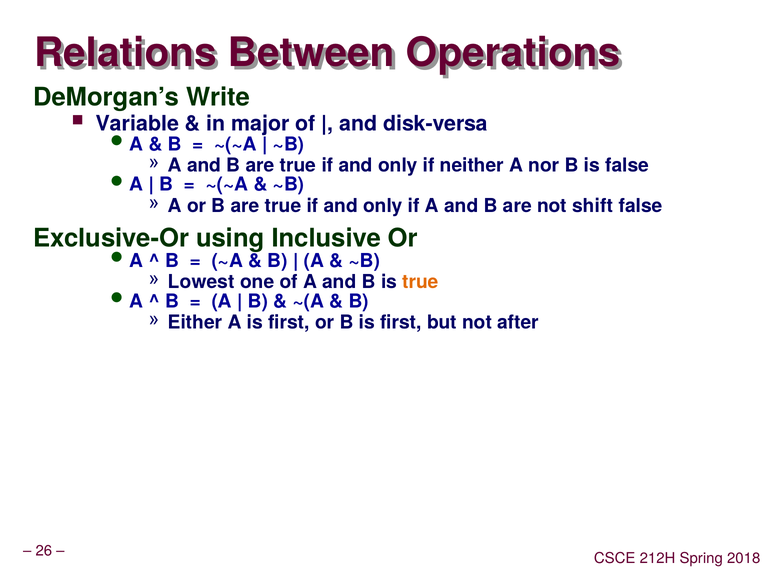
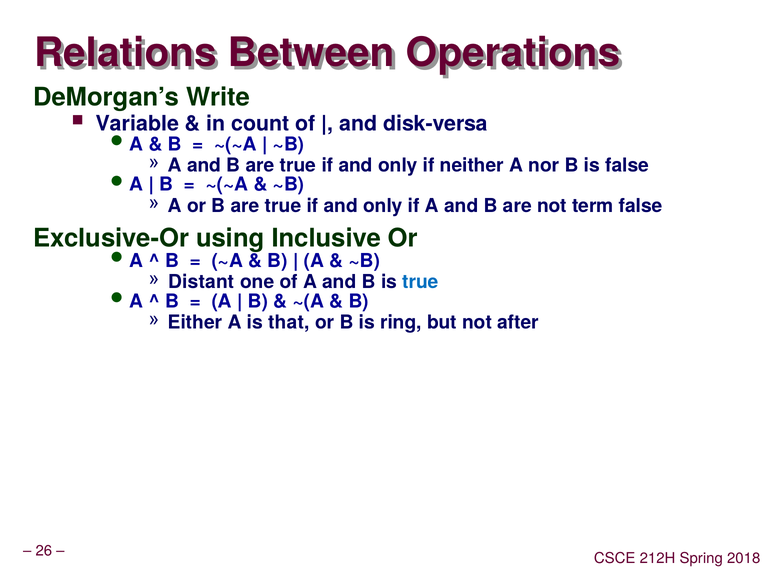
major: major -> count
shift: shift -> term
Lowest: Lowest -> Distant
true at (420, 282) colour: orange -> blue
A is first: first -> that
B is first: first -> ring
